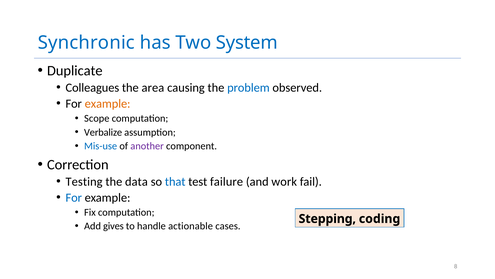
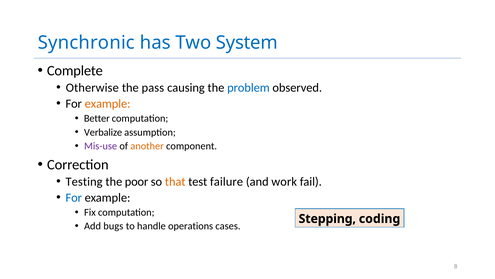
Duplicate: Duplicate -> Complete
Colleagues: Colleagues -> Otherwise
area: area -> pass
Scope: Scope -> Better
Mis-use colour: blue -> purple
another colour: purple -> orange
data: data -> poor
that colour: blue -> orange
gives: gives -> bugs
actionable: actionable -> operations
